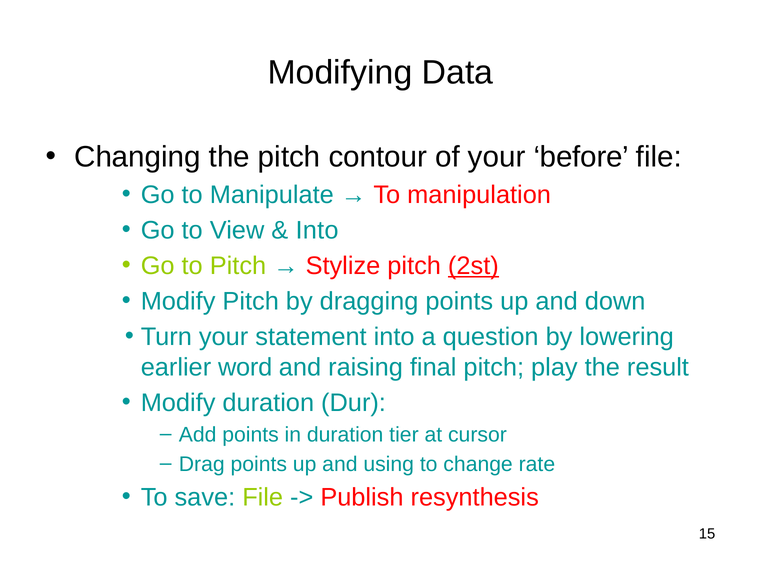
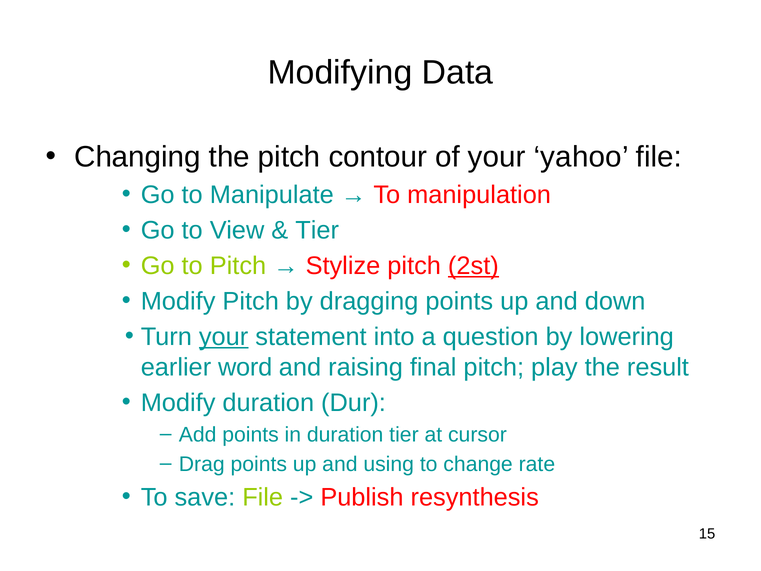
before: before -> yahoo
Into at (317, 230): Into -> Tier
your at (224, 337) underline: none -> present
